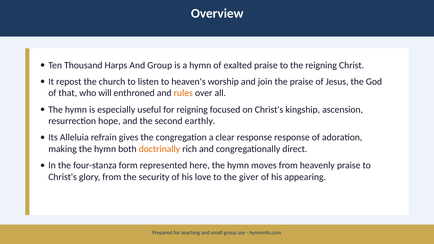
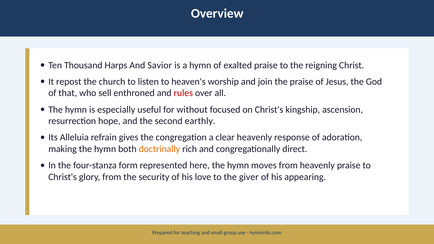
And Group: Group -> Savior
will: will -> sell
rules colour: orange -> red
for reigning: reigning -> without
clear response: response -> heavenly
